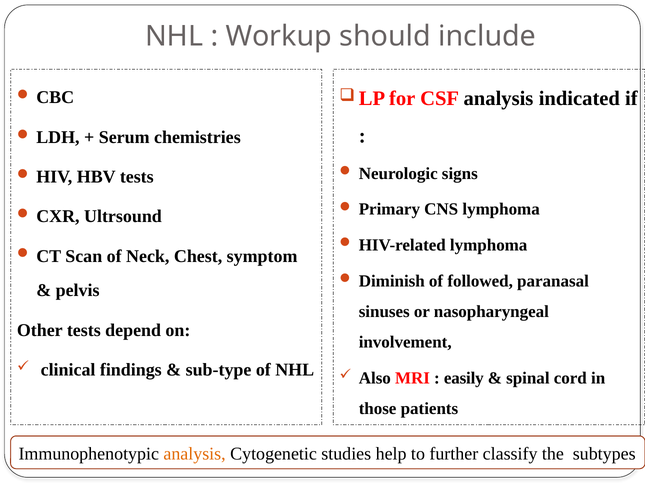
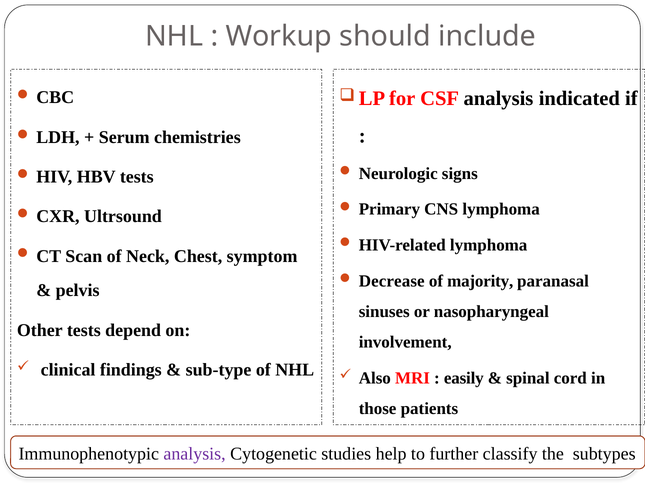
Diminish: Diminish -> Decrease
followed: followed -> majority
analysis at (195, 453) colour: orange -> purple
